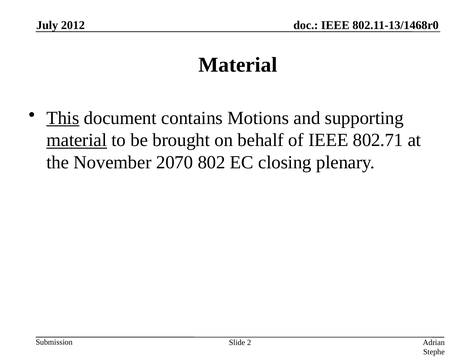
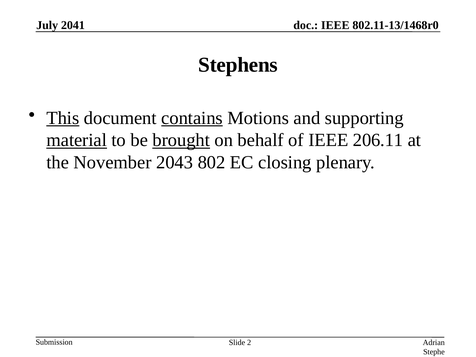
2012: 2012 -> 2041
Material at (238, 65): Material -> Stephens
contains underline: none -> present
brought underline: none -> present
802.71: 802.71 -> 206.11
2070: 2070 -> 2043
